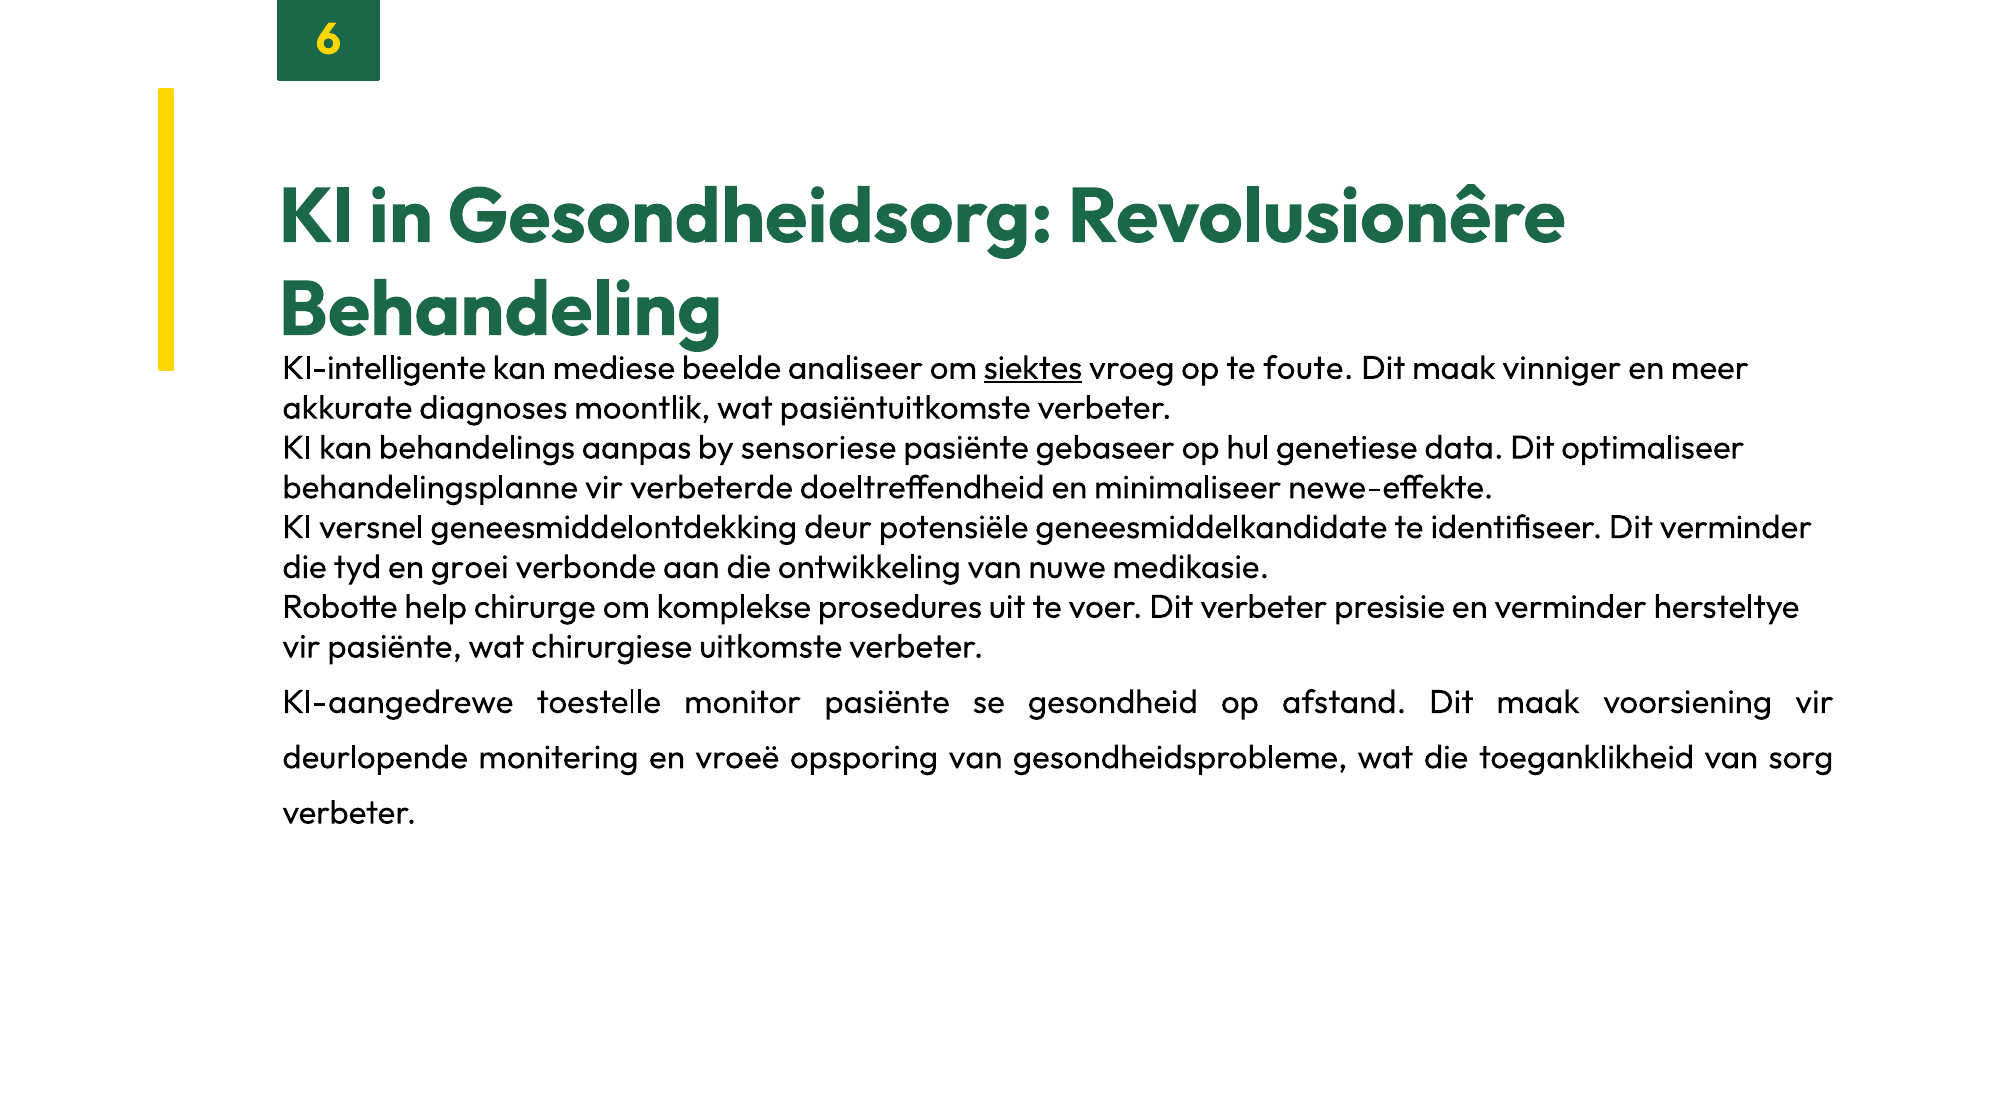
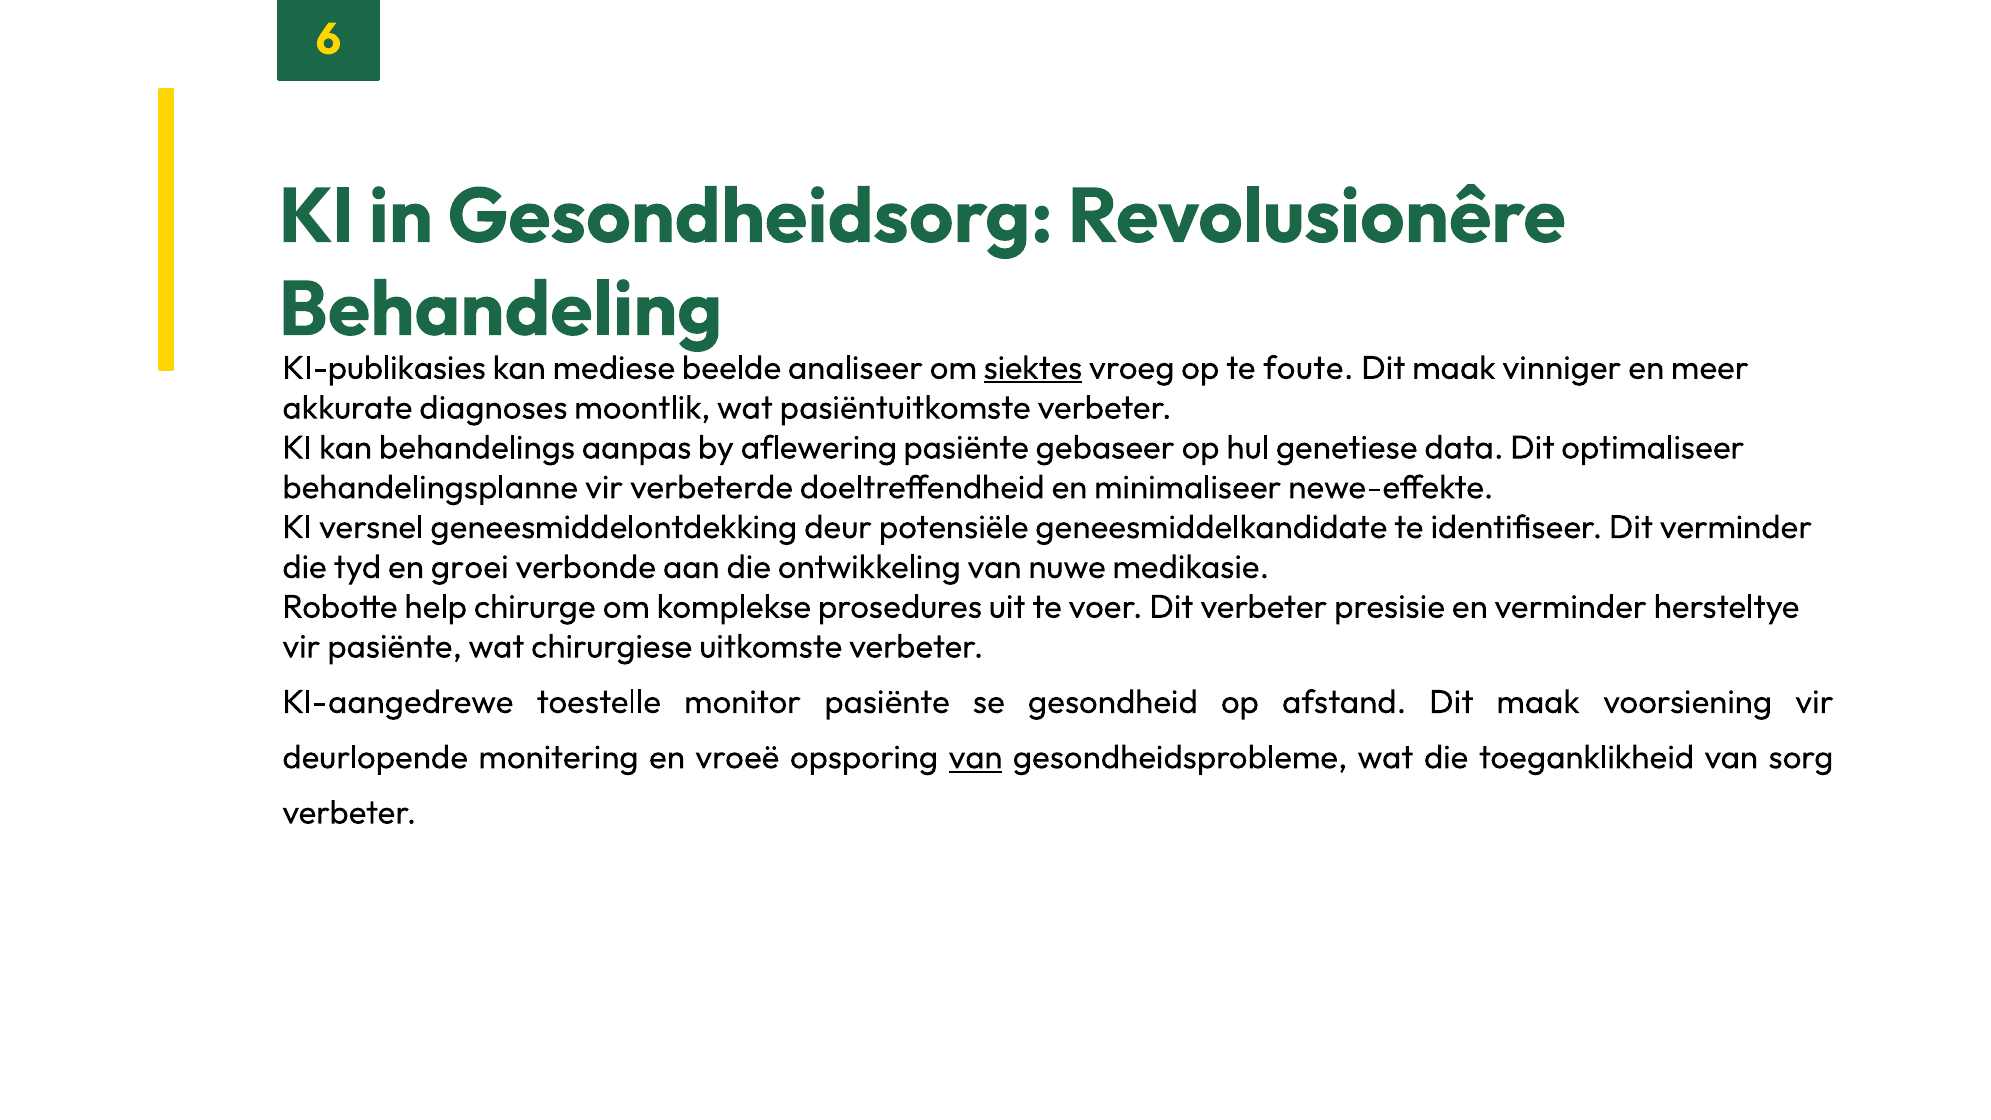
KI-intelligente: KI-intelligente -> KI-publikasies
sensoriese: sensoriese -> aflewering
van at (976, 757) underline: none -> present
